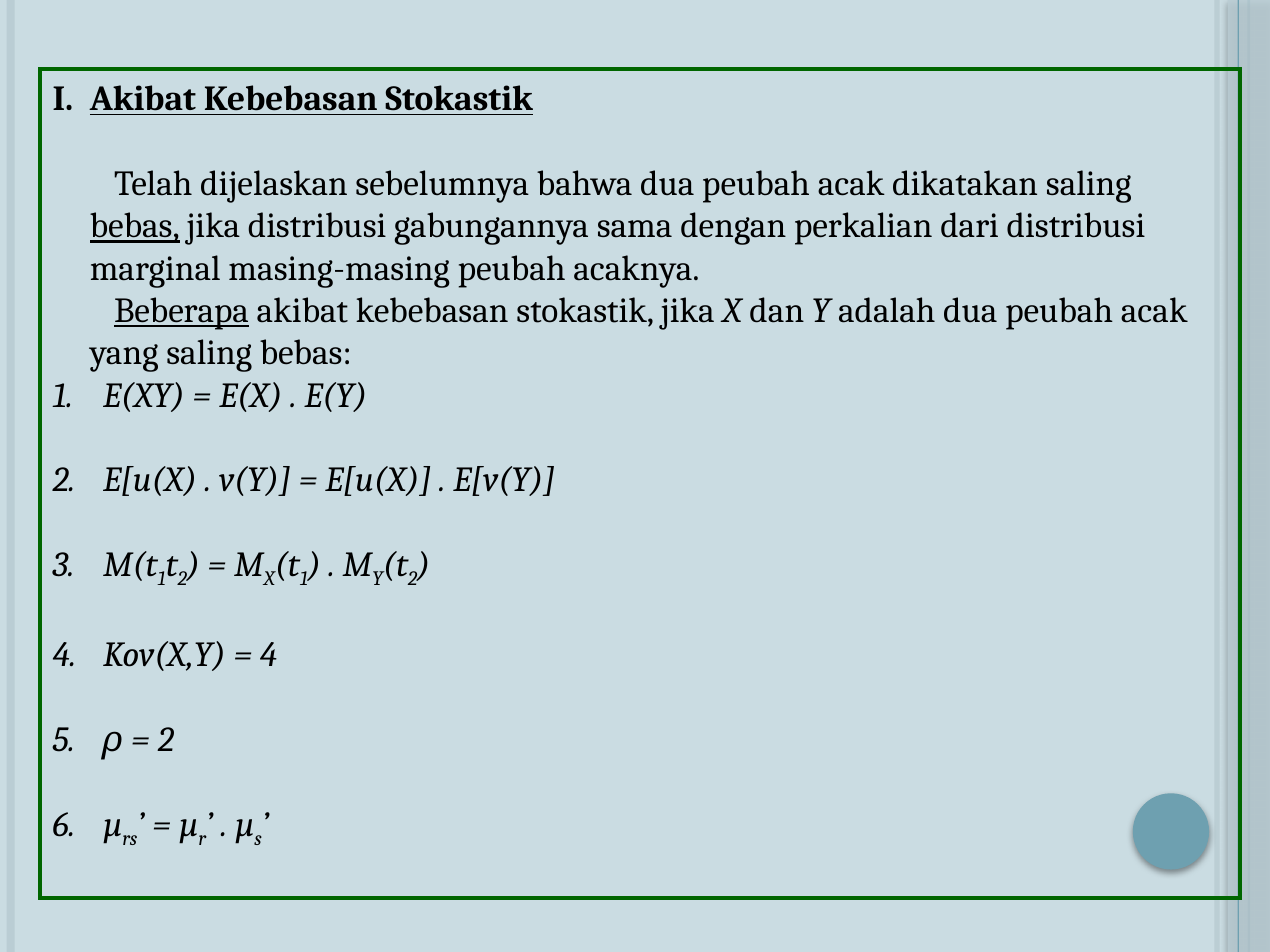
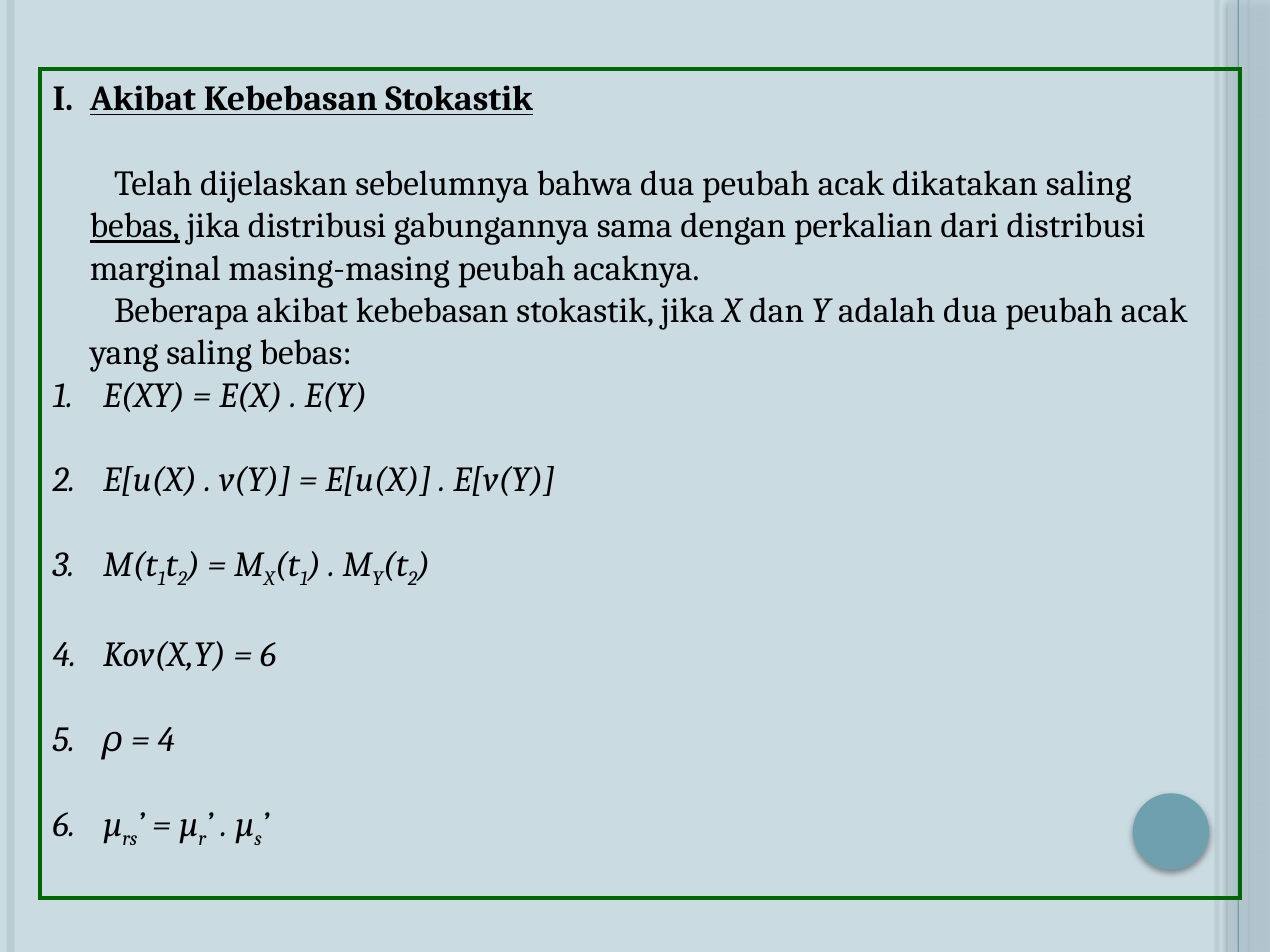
Beberapa underline: present -> none
4 at (269, 656): 4 -> 6
2 at (166, 740): 2 -> 4
